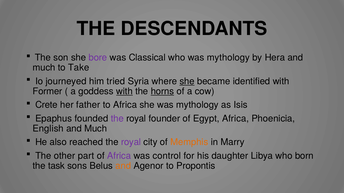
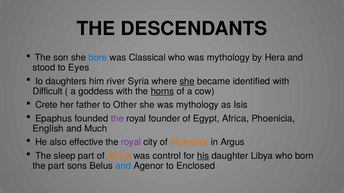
bore colour: purple -> blue
much at (44, 68): much -> stood
Take: Take -> Eyes
journeyed: journeyed -> daughters
tried: tried -> river
Former: Former -> Difficult
with at (124, 92) underline: present -> none
to Africa: Africa -> Other
reached: reached -> effective
Marry: Marry -> Argus
other: other -> sleep
Africa at (119, 156) colour: purple -> orange
his underline: none -> present
the task: task -> part
and at (123, 166) colour: orange -> blue
Propontis: Propontis -> Enclosed
